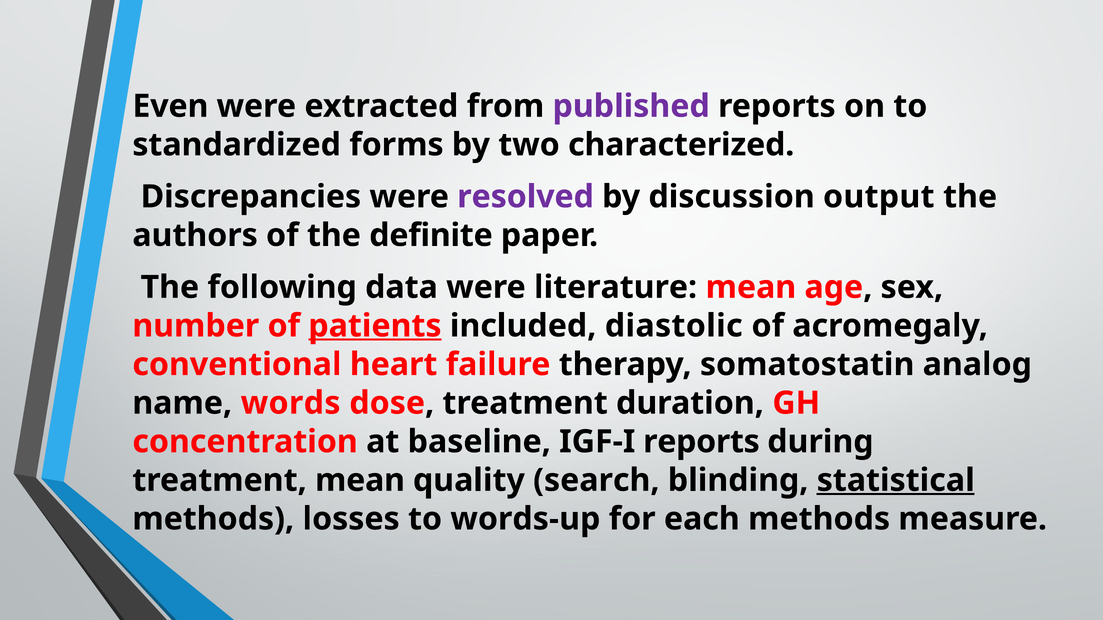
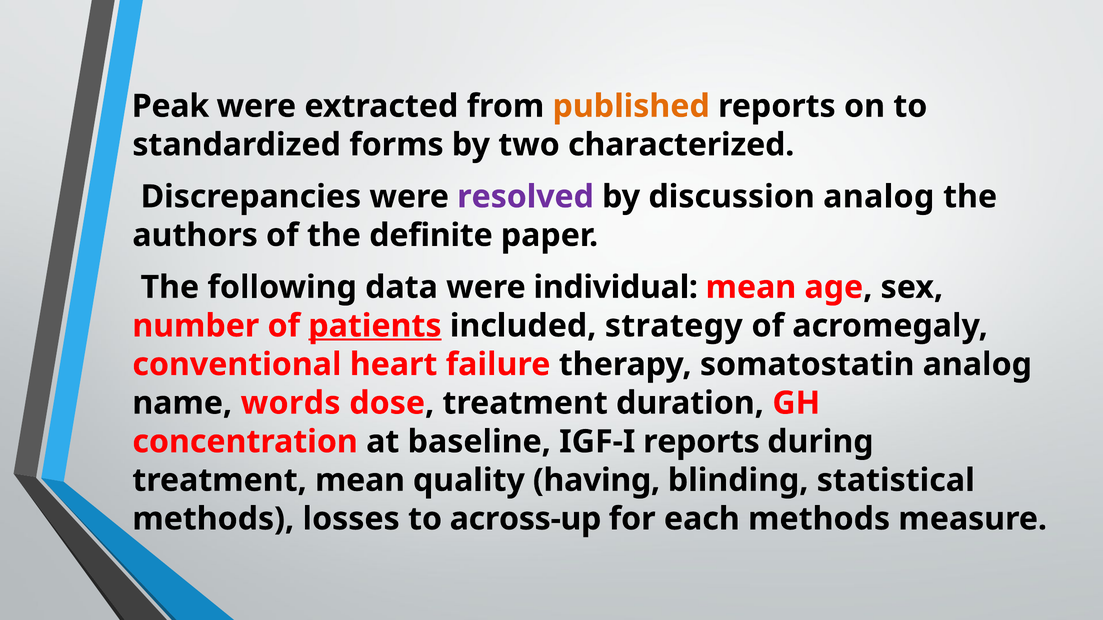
Even: Even -> Peak
published colour: purple -> orange
discussion output: output -> analog
literature: literature -> individual
diastolic: diastolic -> strategy
search: search -> having
statistical underline: present -> none
words-up: words-up -> across-up
